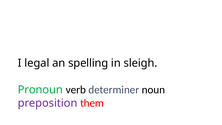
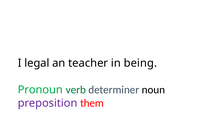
spelling: spelling -> teacher
sleigh: sleigh -> being
verb colour: black -> green
